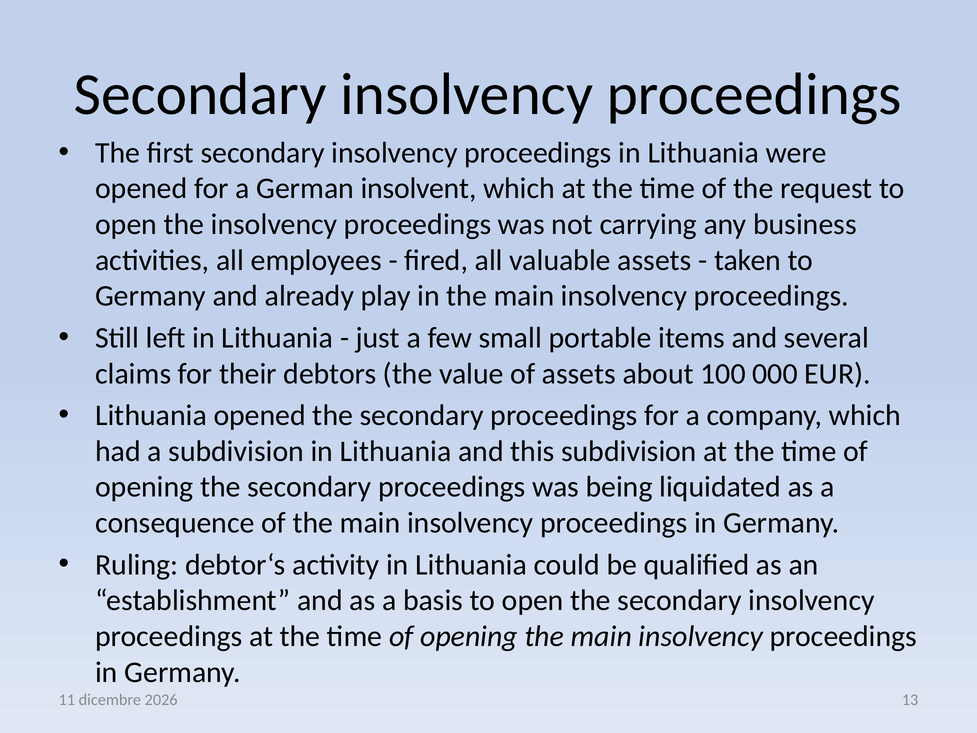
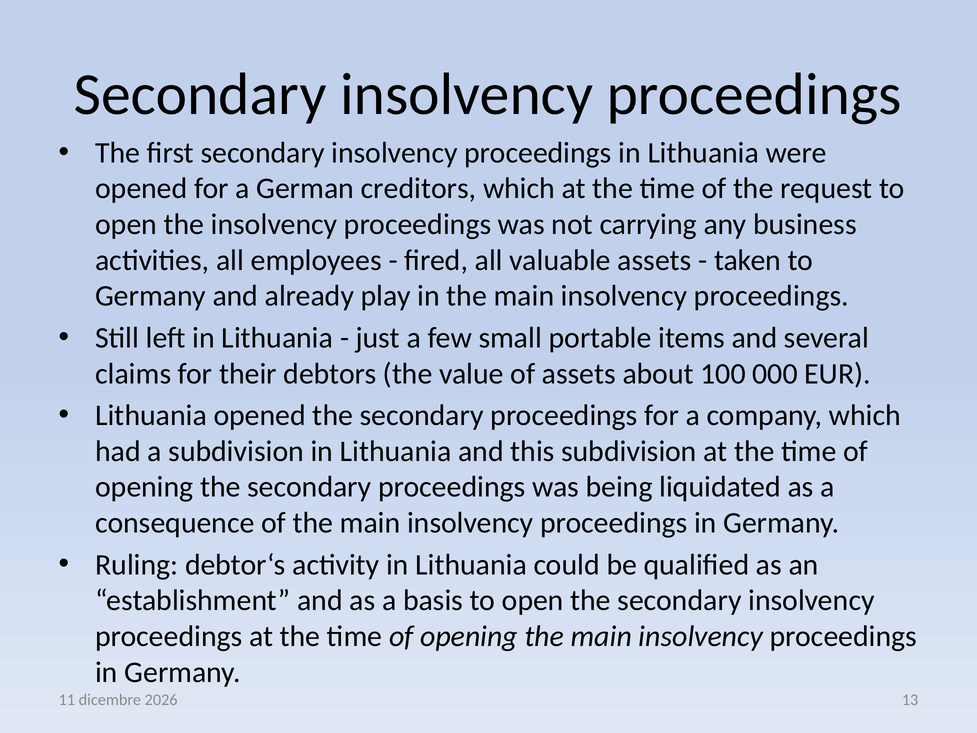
insolvent: insolvent -> creditors
